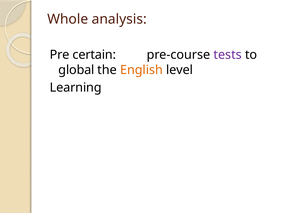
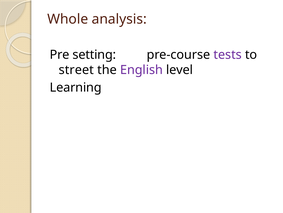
certain: certain -> setting
global: global -> street
English colour: orange -> purple
